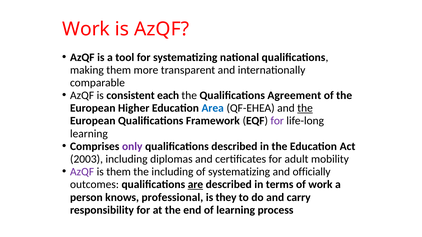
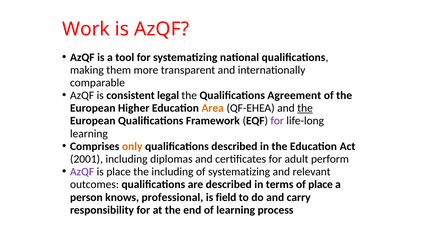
each: each -> legal
Area colour: blue -> orange
only colour: purple -> orange
2003: 2003 -> 2001
mobility: mobility -> perform
is them: them -> place
officially: officially -> relevant
are underline: present -> none
of work: work -> place
they: they -> field
